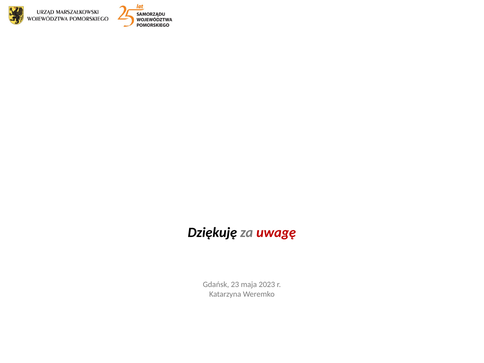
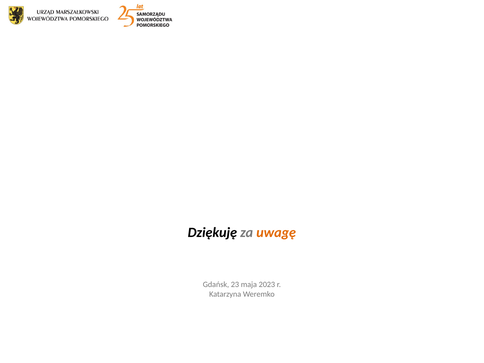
uwagę colour: red -> orange
